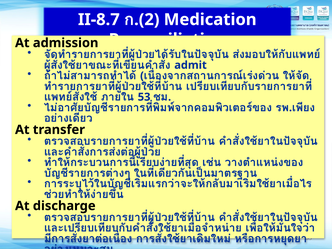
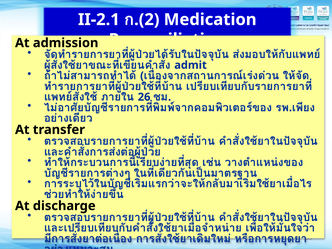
II-8.7: II-8.7 -> II-2.1
53: 53 -> 26
